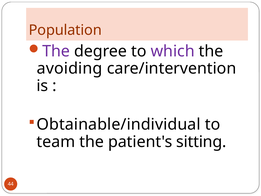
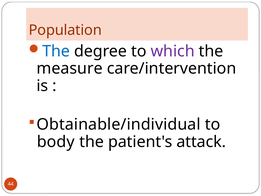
The at (56, 51) colour: purple -> blue
avoiding: avoiding -> measure
team: team -> body
sitting: sitting -> attack
